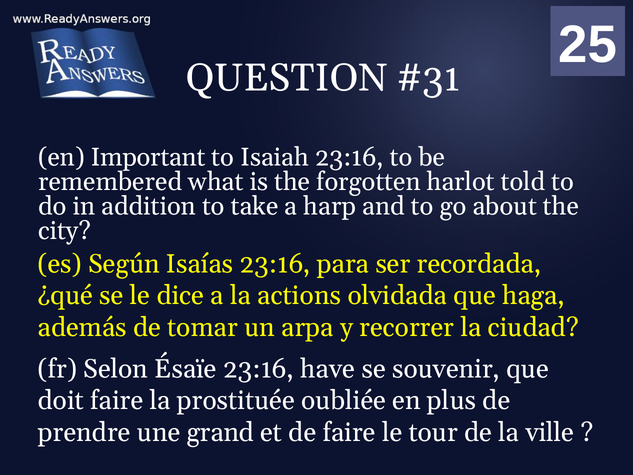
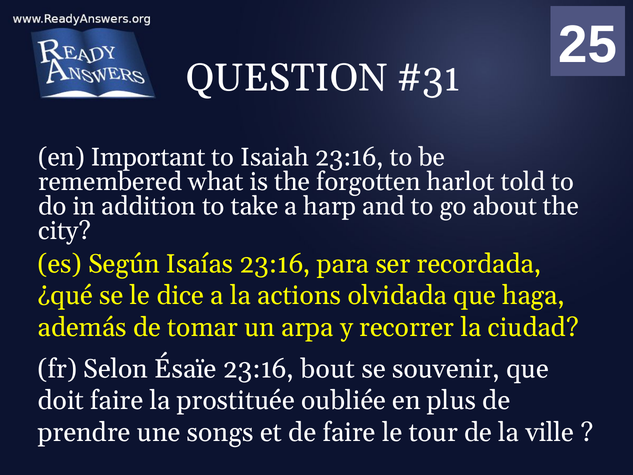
have: have -> bout
grand: grand -> songs
